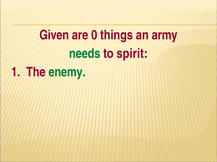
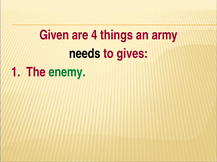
0: 0 -> 4
needs colour: green -> black
spirit: spirit -> gives
